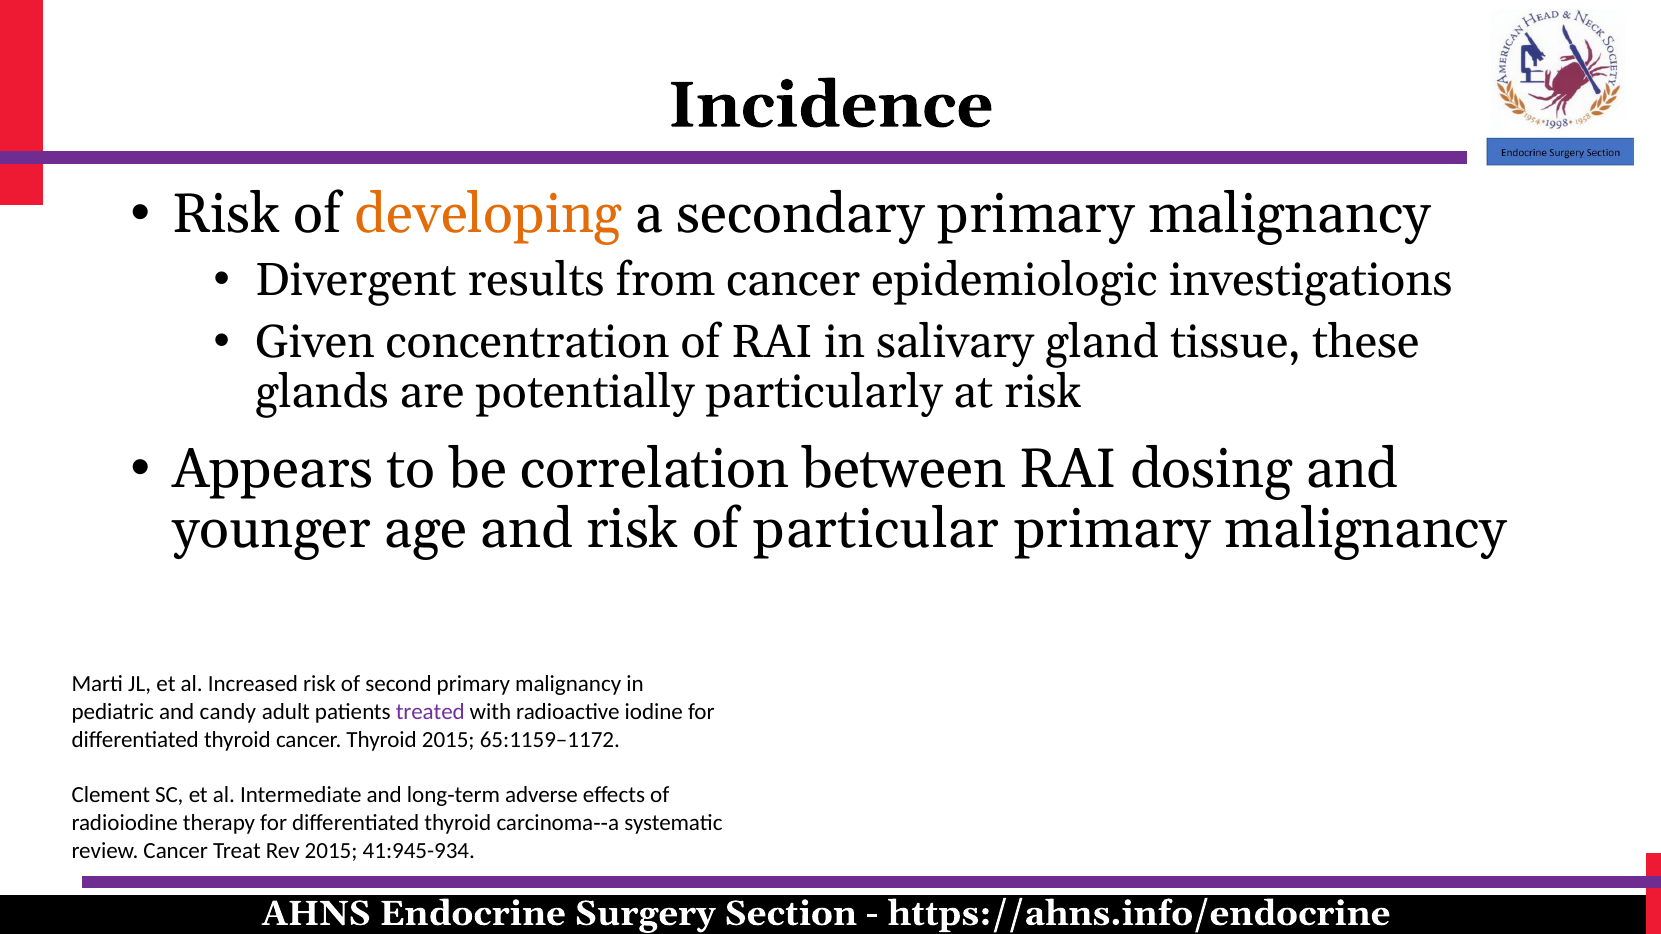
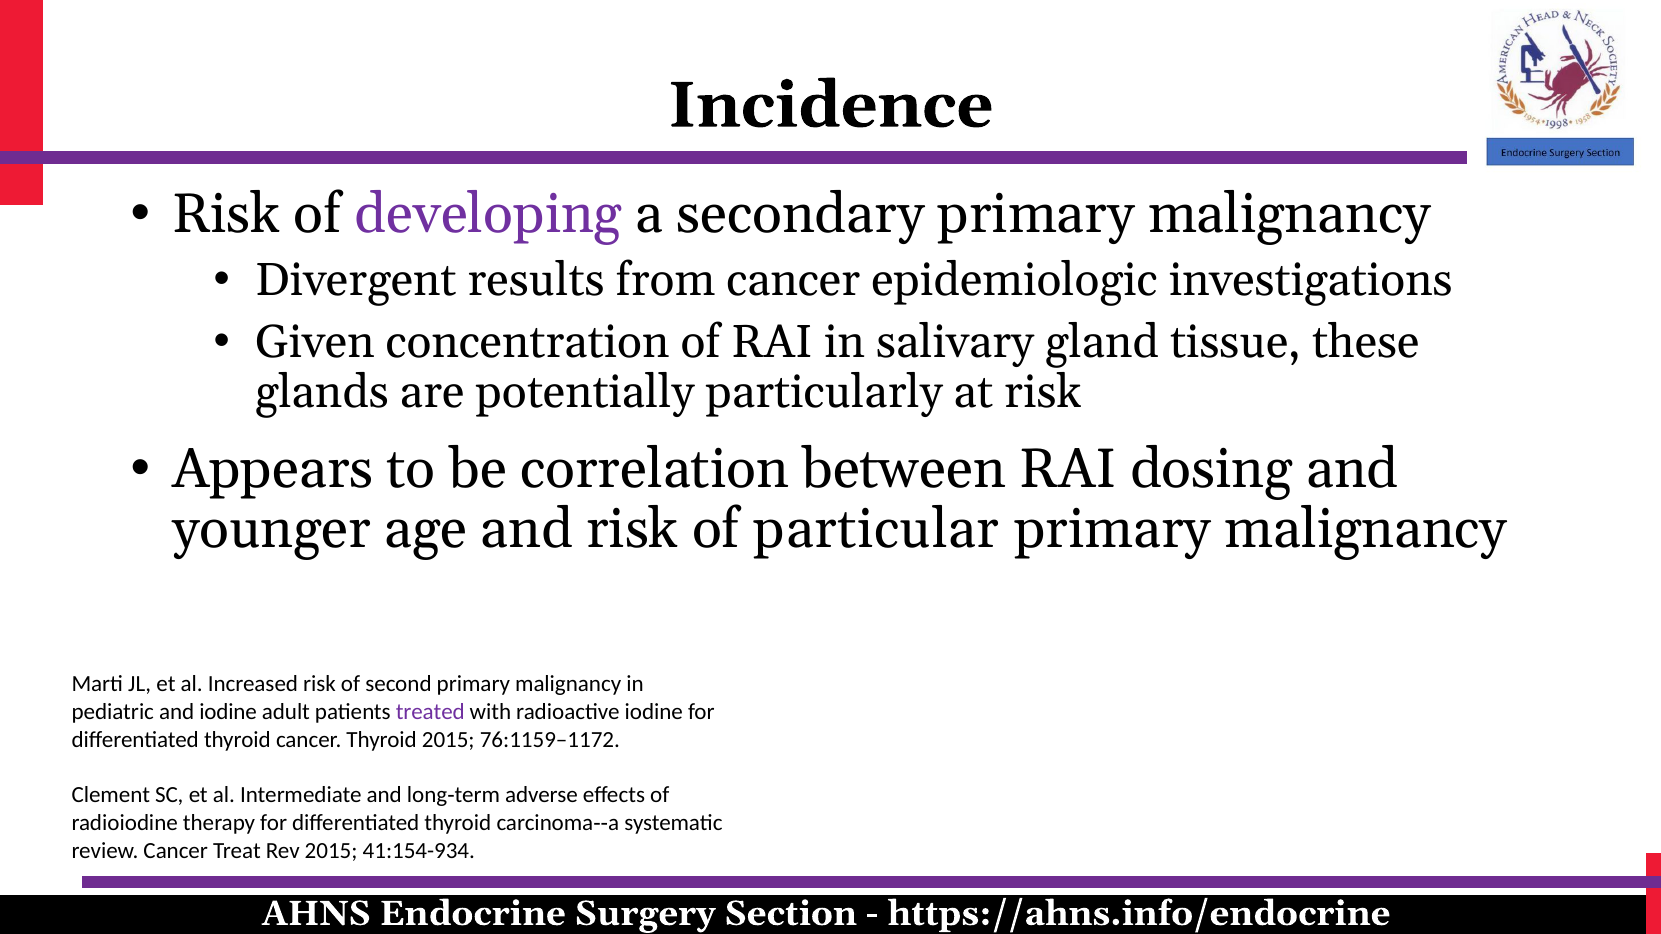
developing colour: orange -> purple
and candy: candy -> iodine
65:1159–1172: 65:1159–1172 -> 76:1159–1172
41:945-934: 41:945-934 -> 41:154-934
